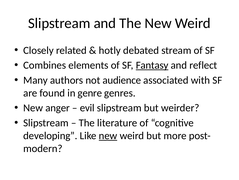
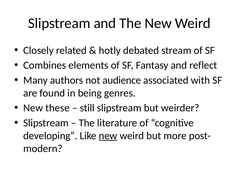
Fantasy underline: present -> none
genre: genre -> being
anger: anger -> these
evil: evil -> still
